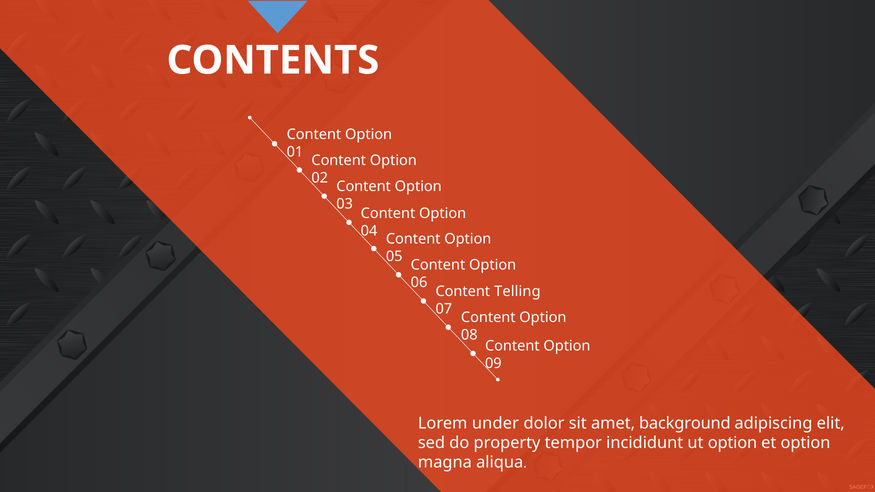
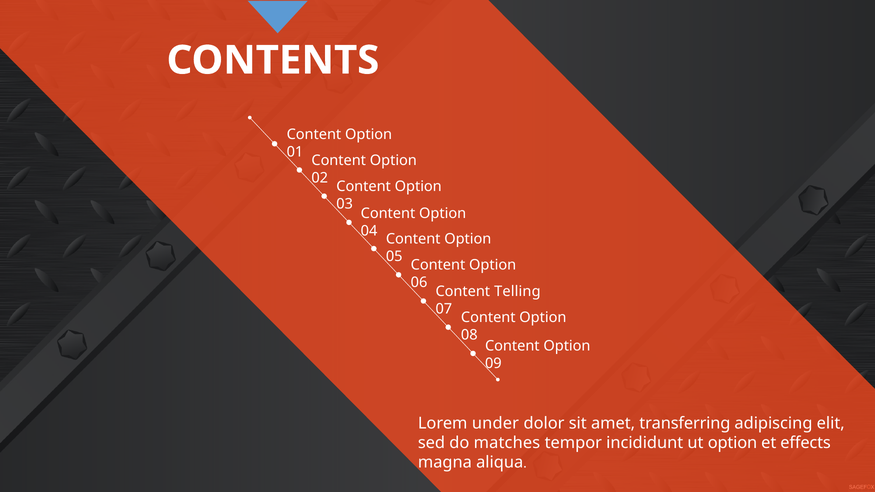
background: background -> transferring
property: property -> matches
et option: option -> effects
